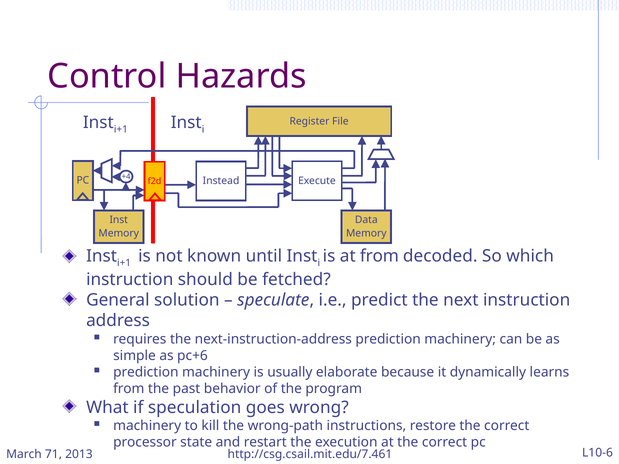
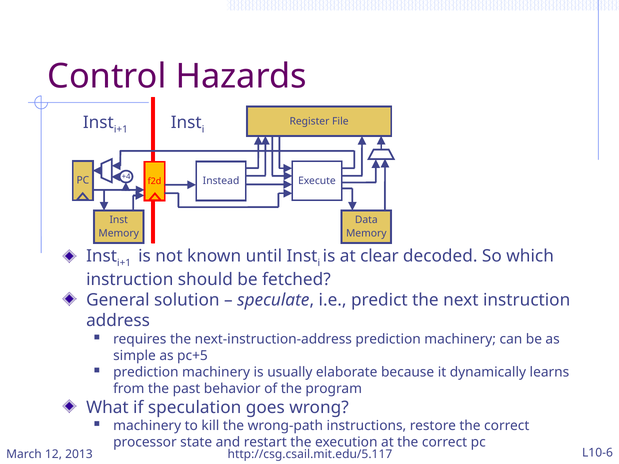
at from: from -> clear
pc+6: pc+6 -> pc+5
71: 71 -> 12
http://csg.csail.mit.edu/7.461: http://csg.csail.mit.edu/7.461 -> http://csg.csail.mit.edu/5.117
